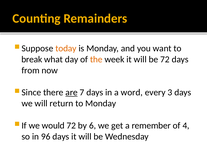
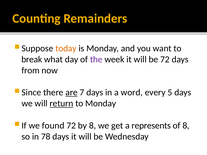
the colour: orange -> purple
3: 3 -> 5
return underline: none -> present
would: would -> found
by 6: 6 -> 8
remember: remember -> represents
of 4: 4 -> 8
96: 96 -> 78
